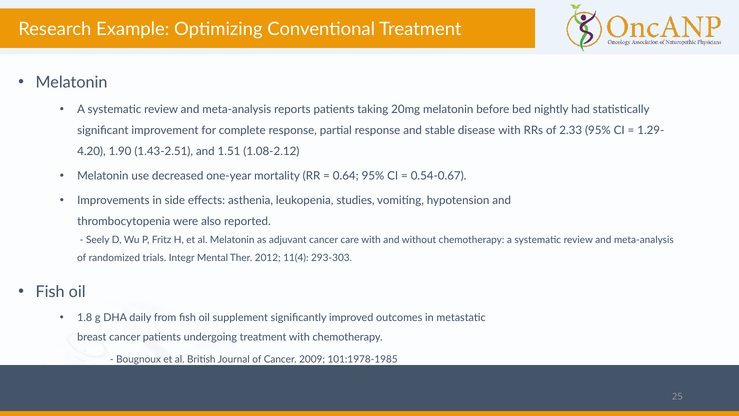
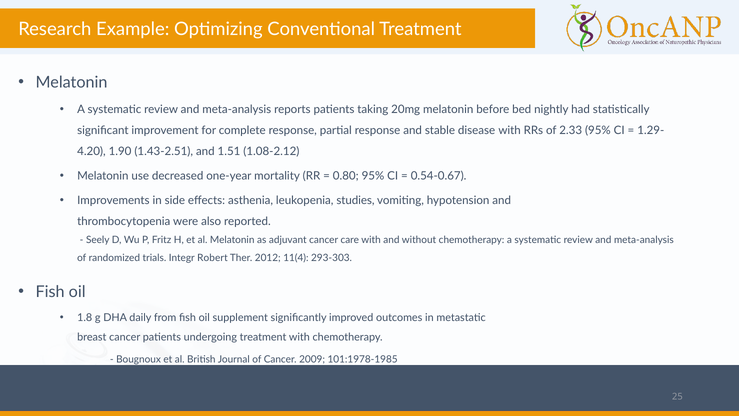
0.64: 0.64 -> 0.80
Mental: Mental -> Robert
